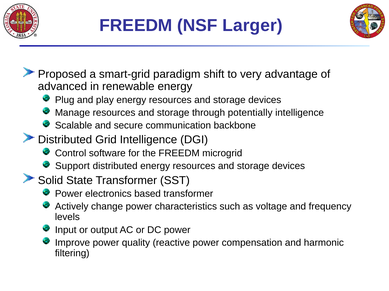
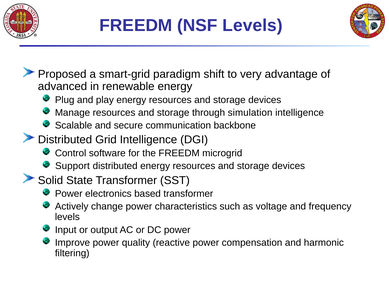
NSF Larger: Larger -> Levels
potentially: potentially -> simulation
